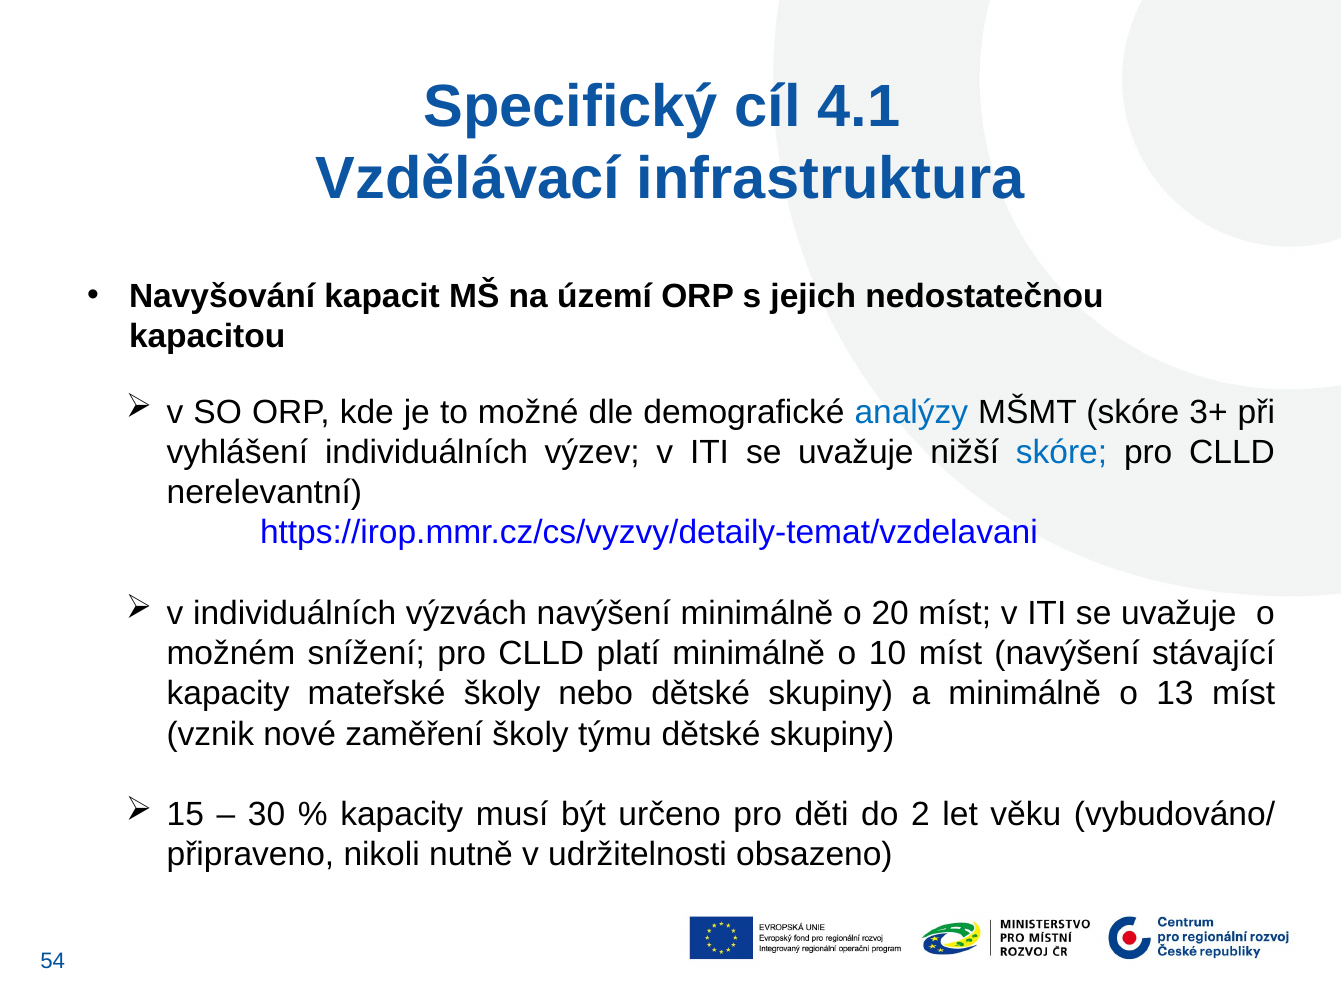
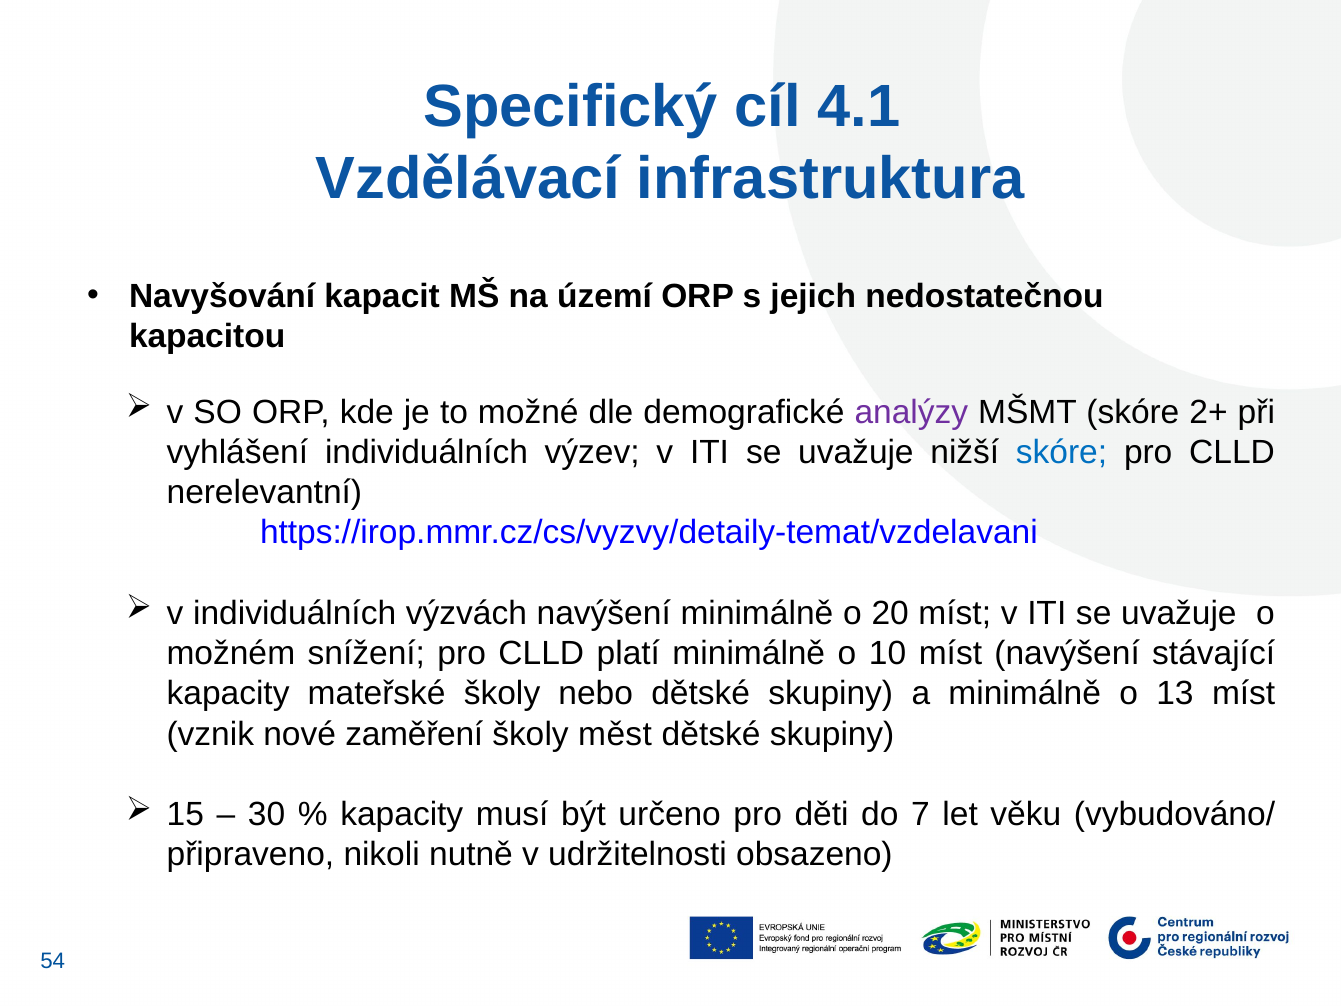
analýzy colour: blue -> purple
3+: 3+ -> 2+
týmu: týmu -> měst
2: 2 -> 7
